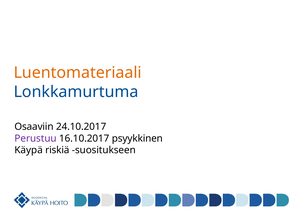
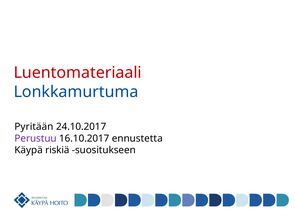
Luentomateriaali colour: orange -> red
Osaaviin: Osaaviin -> Pyritään
psyykkinen: psyykkinen -> ennustetta
